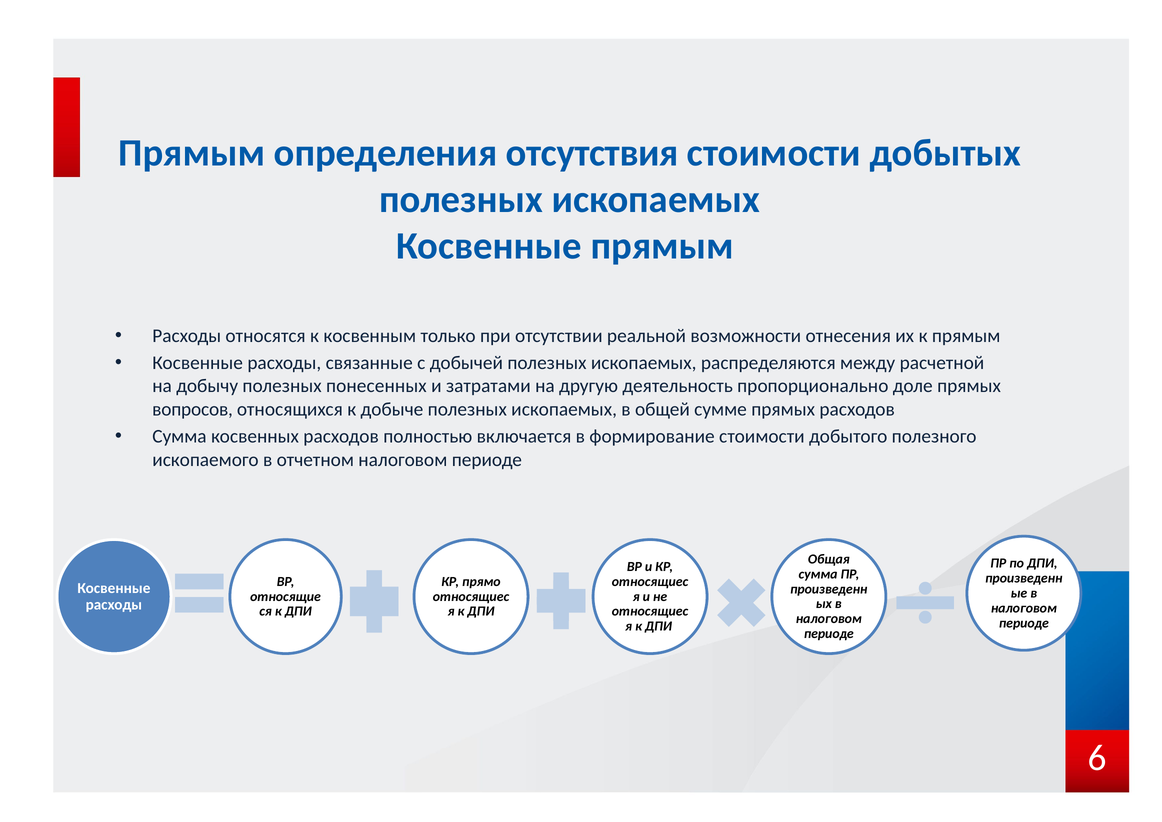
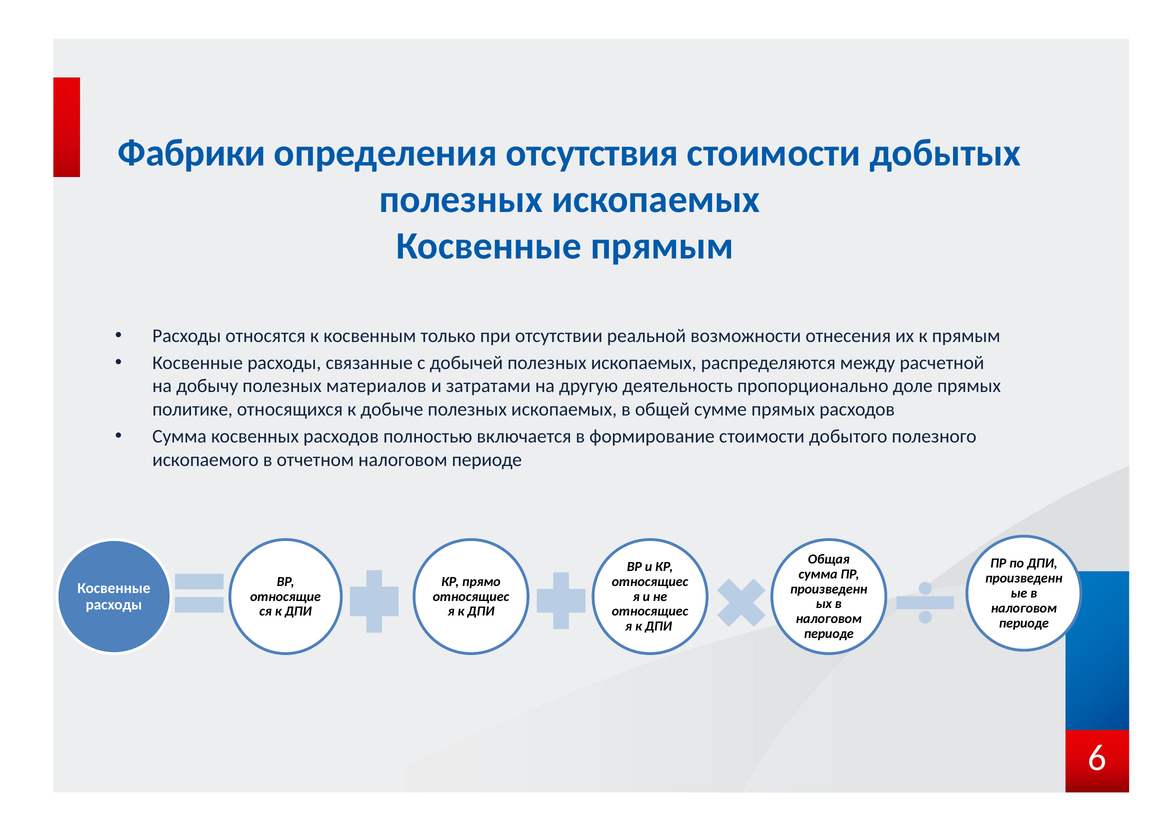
Прямым at (192, 153): Прямым -> Фабрики
понесенных: понесенных -> материалов
вопросов: вопросов -> политике
